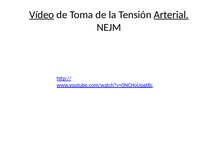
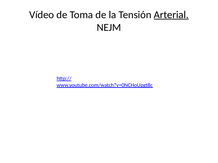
Vídeo underline: present -> none
